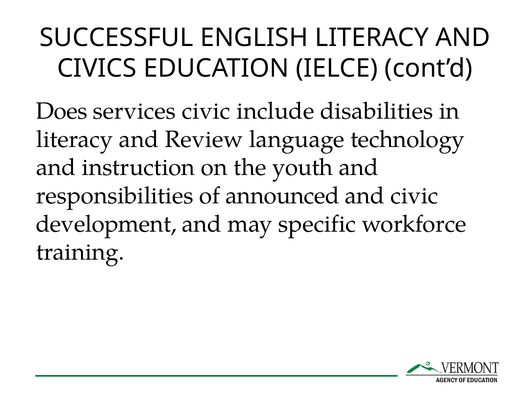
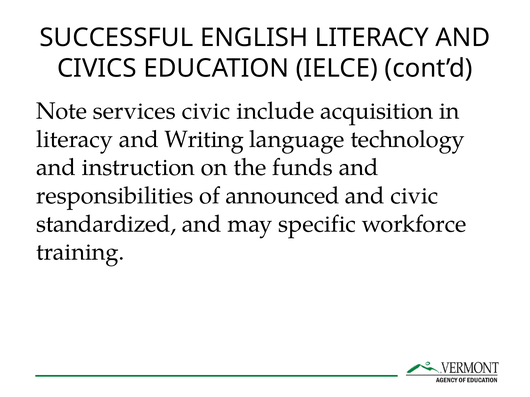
Does: Does -> Note
disabilities: disabilities -> acquisition
Review: Review -> Writing
youth: youth -> funds
development: development -> standardized
